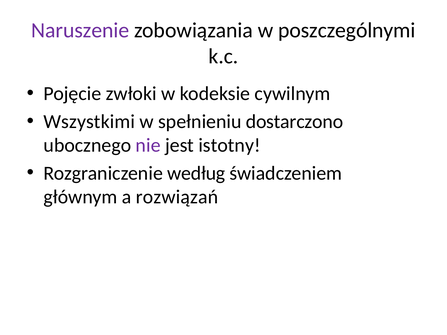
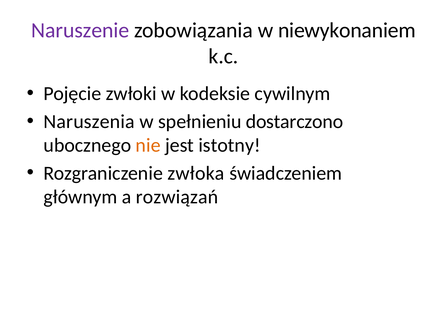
poszczególnymi: poszczególnymi -> niewykonaniem
Wszystkimi: Wszystkimi -> Naruszenia
nie colour: purple -> orange
według: według -> zwłoka
